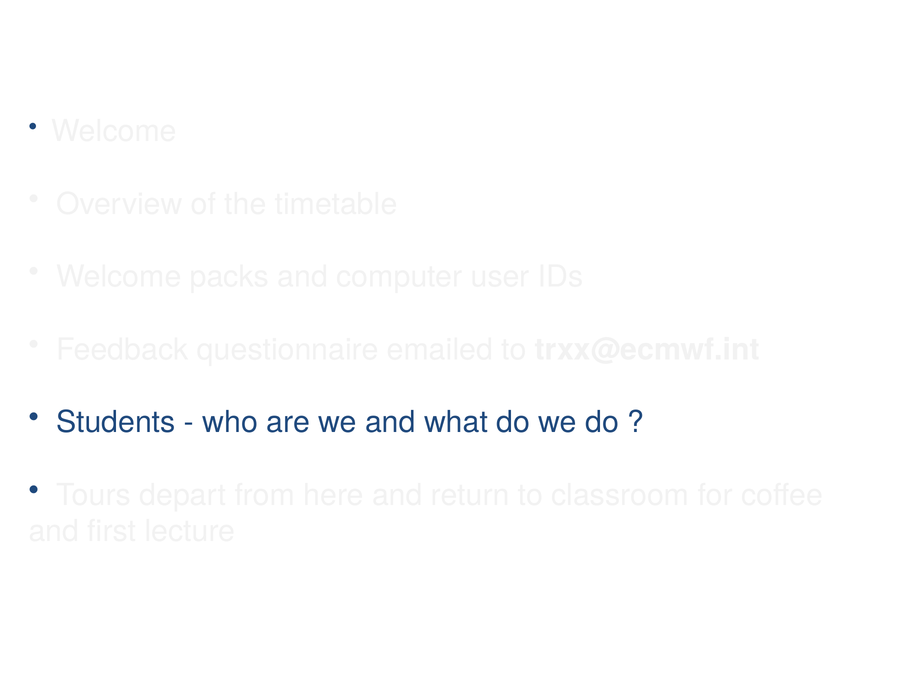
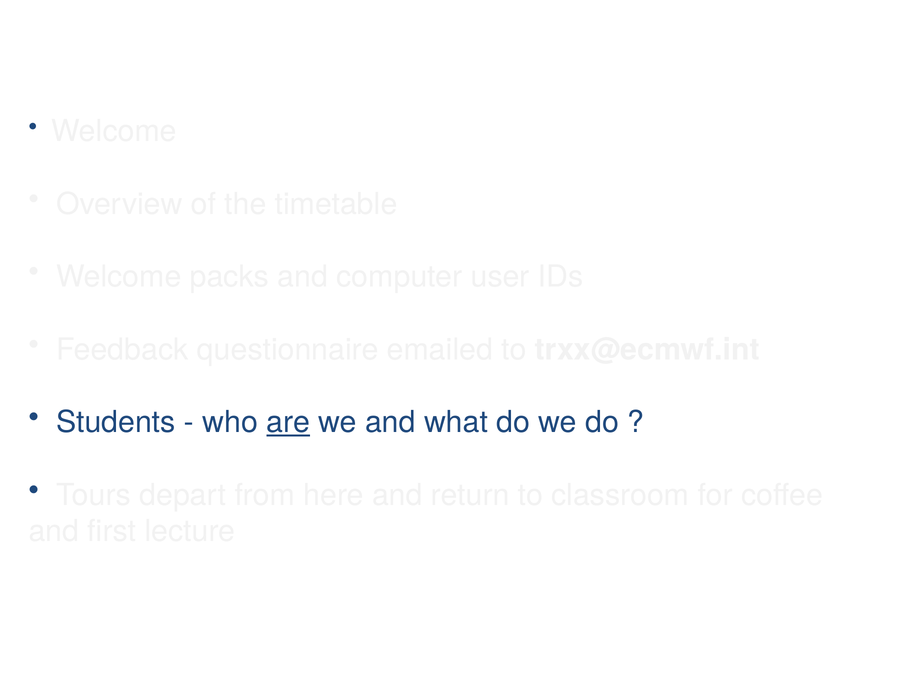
are underline: none -> present
